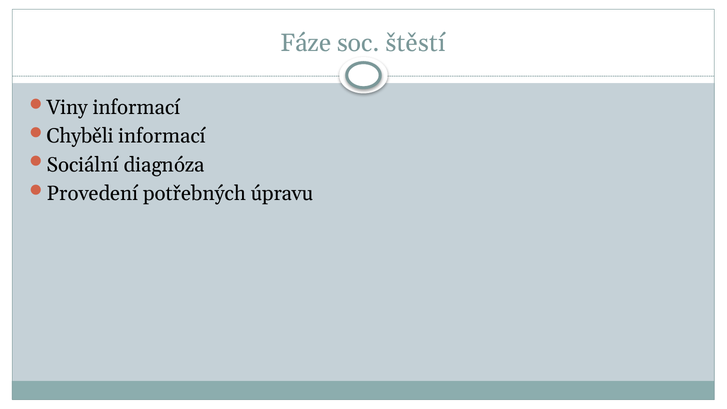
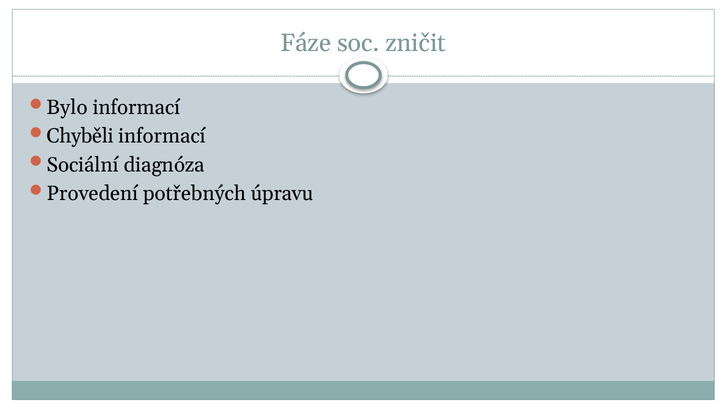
štěstí: štěstí -> zničit
Viny: Viny -> Bylo
